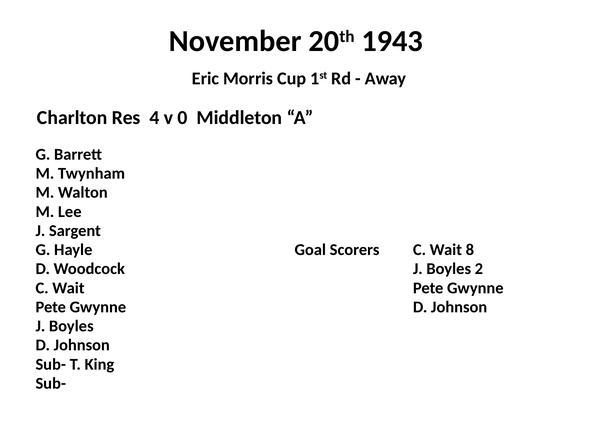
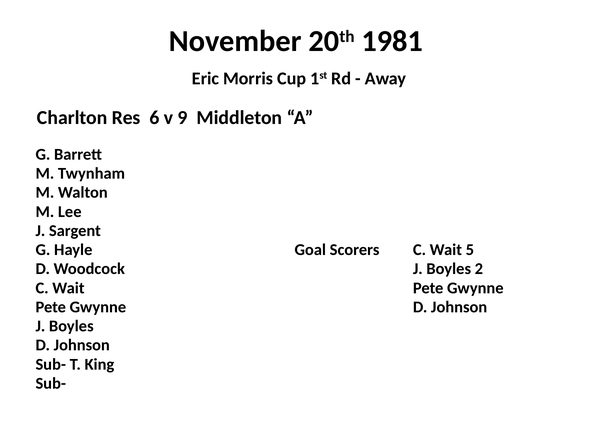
1943: 1943 -> 1981
4: 4 -> 6
0: 0 -> 9
8: 8 -> 5
